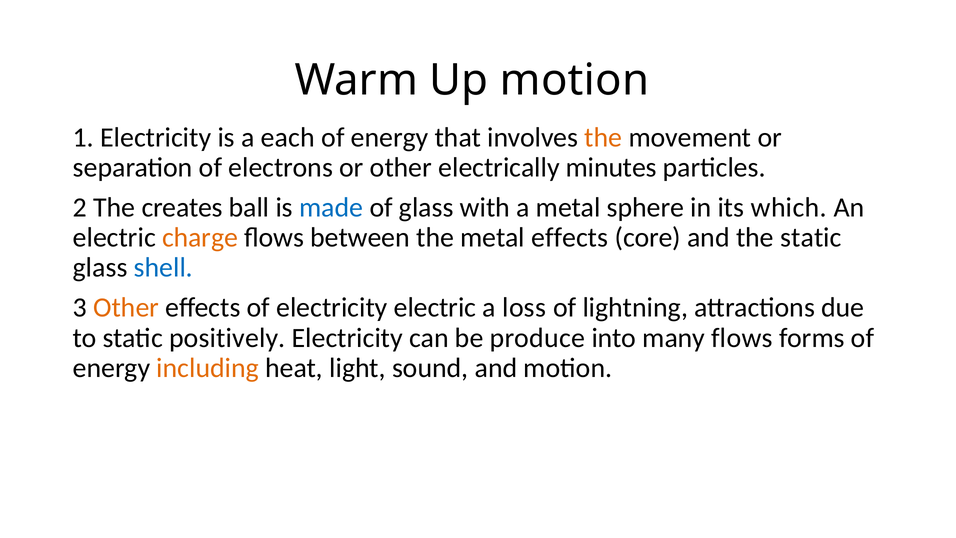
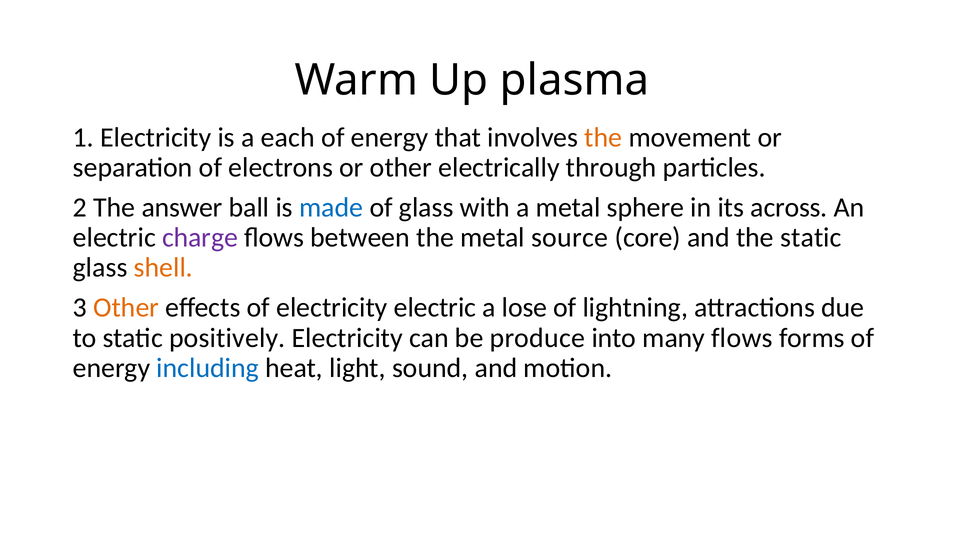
Up motion: motion -> plasma
minutes: minutes -> through
creates: creates -> answer
which: which -> across
charge colour: orange -> purple
metal effects: effects -> source
shell colour: blue -> orange
loss: loss -> lose
including colour: orange -> blue
